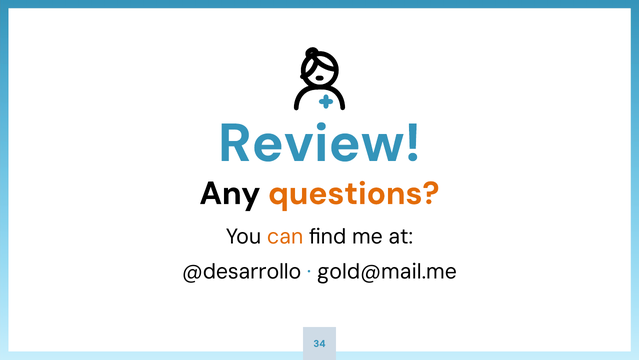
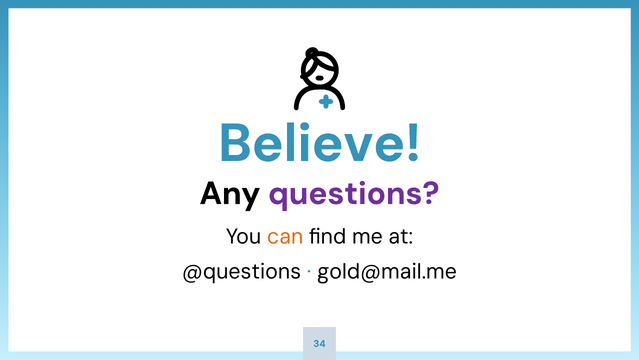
Review: Review -> Believe
questions colour: orange -> purple
@desarrollo: @desarrollo -> @questions
